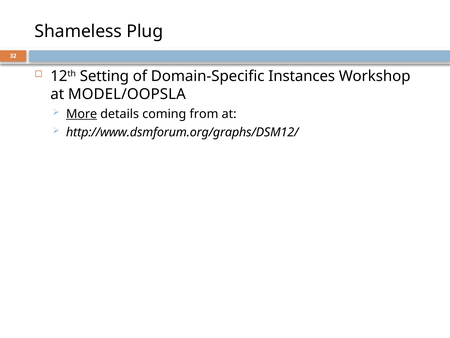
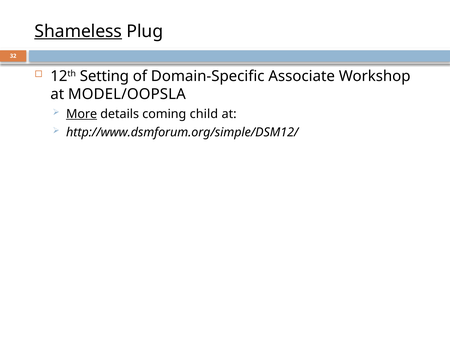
Shameless underline: none -> present
Instances: Instances -> Associate
from: from -> child
http://www.dsmforum.org/graphs/DSM12/: http://www.dsmforum.org/graphs/DSM12/ -> http://www.dsmforum.org/simple/DSM12/
